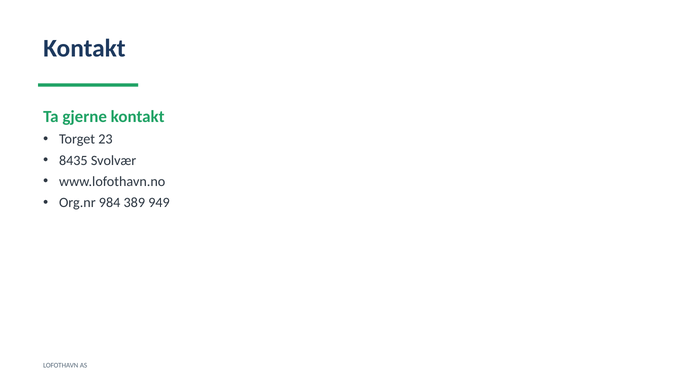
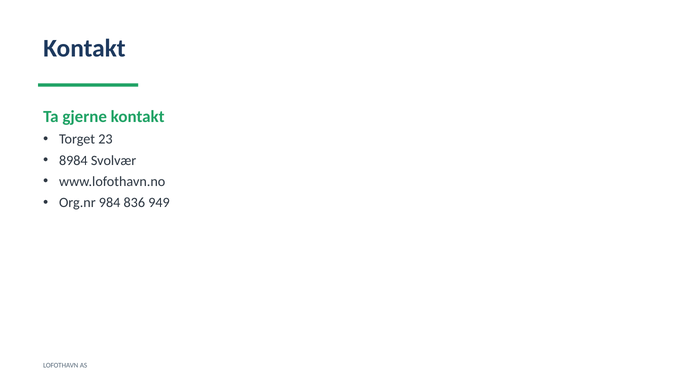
8435: 8435 -> 8984
389: 389 -> 836
